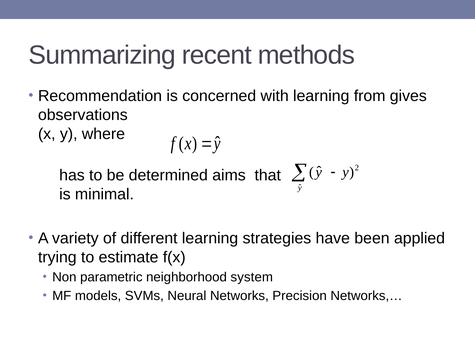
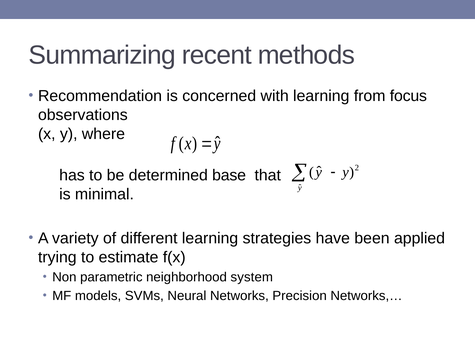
gives: gives -> focus
aims: aims -> base
